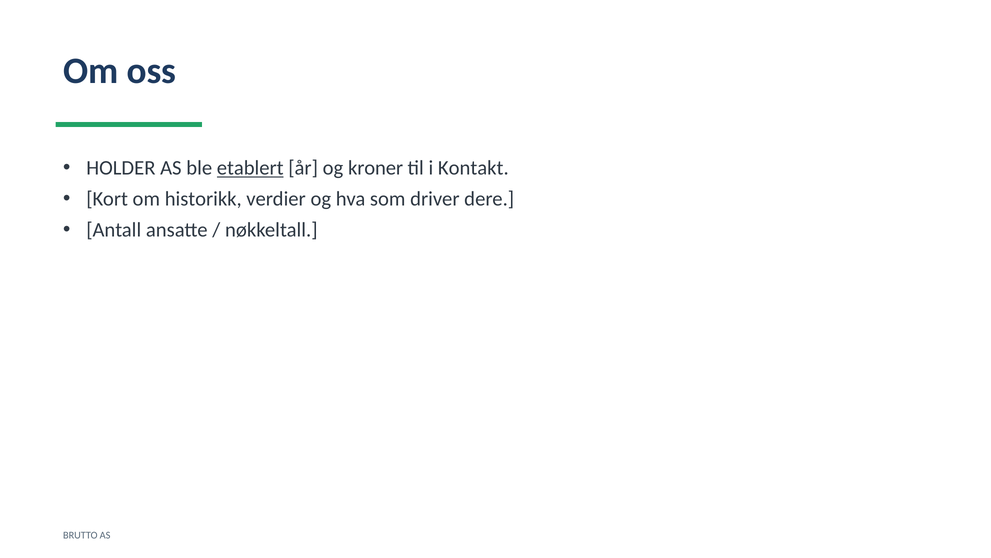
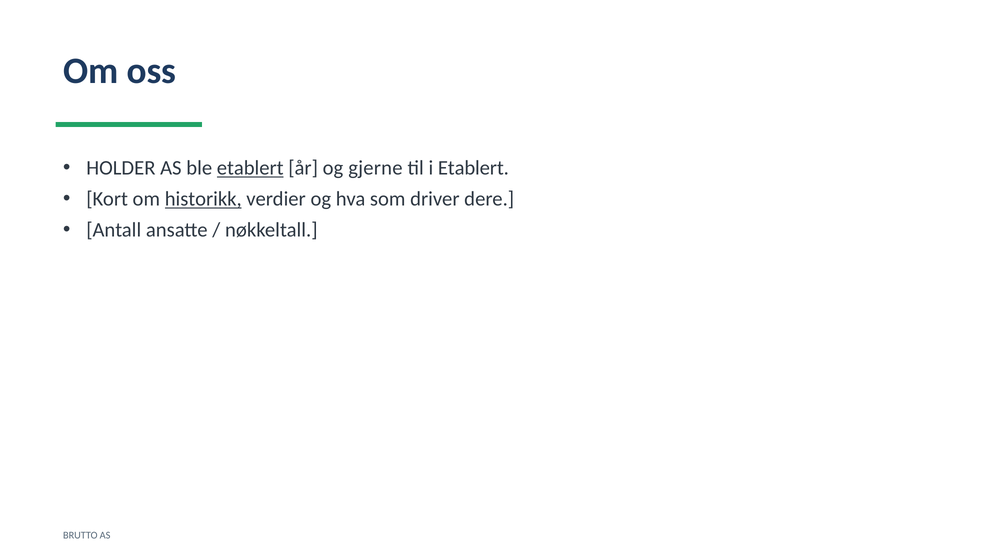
kroner: kroner -> gjerne
i Kontakt: Kontakt -> Etablert
historikk underline: none -> present
